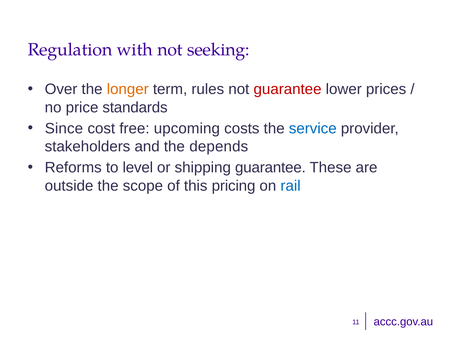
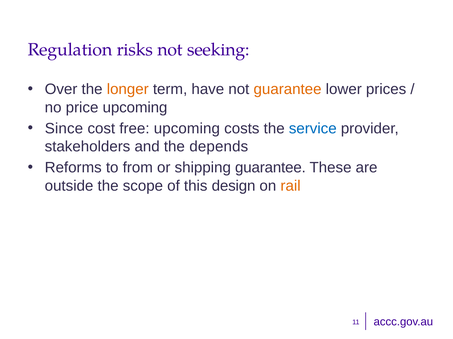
with: with -> risks
rules: rules -> have
guarantee at (288, 90) colour: red -> orange
price standards: standards -> upcoming
level: level -> from
pricing: pricing -> design
rail colour: blue -> orange
